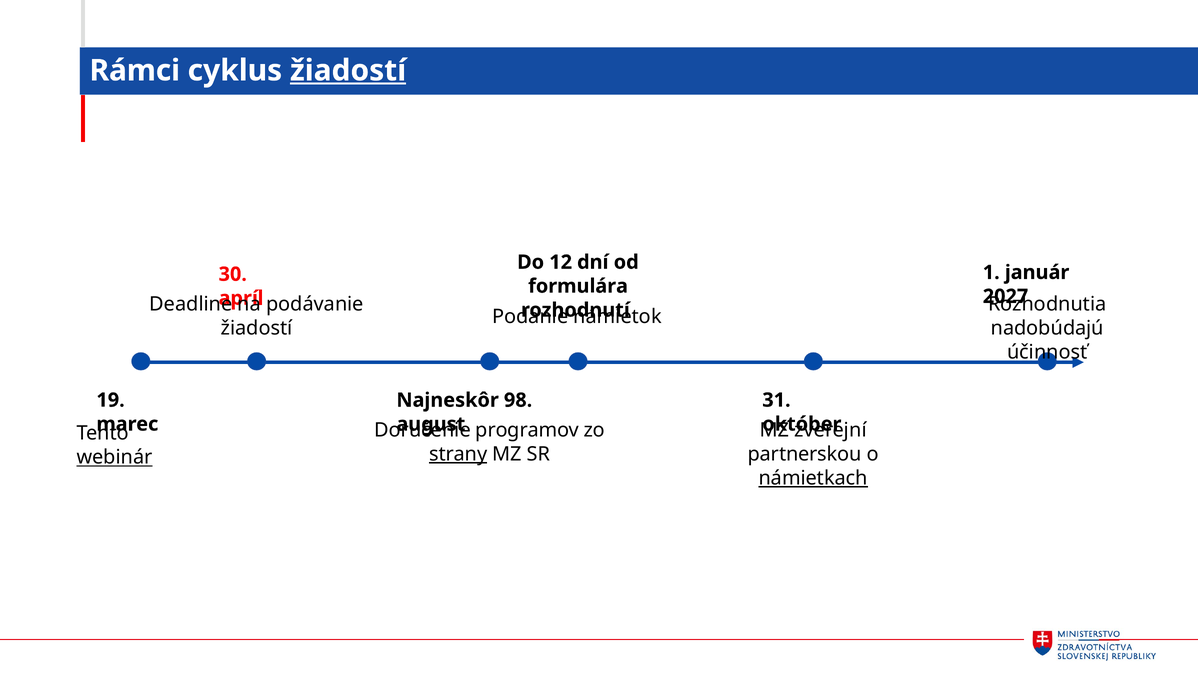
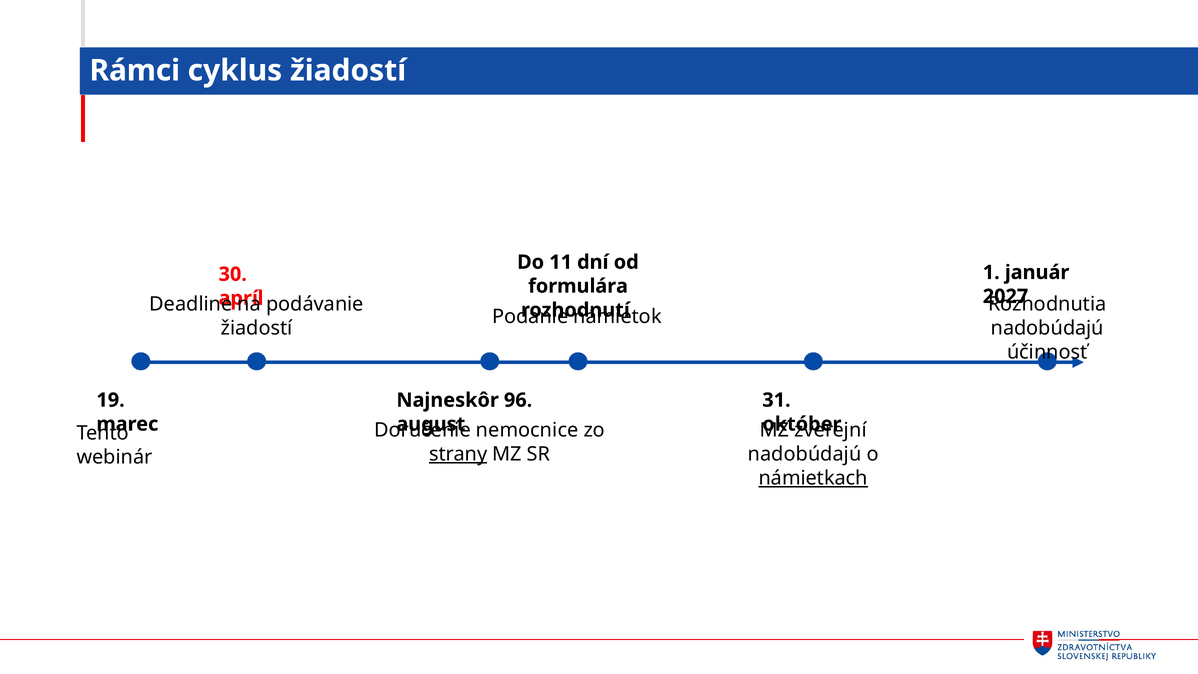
žiadostí at (348, 71) underline: present -> none
12: 12 -> 11
98: 98 -> 96
programov: programov -> nemocnice
partnerskou at (805, 454): partnerskou -> nadobúdajú
webinár underline: present -> none
